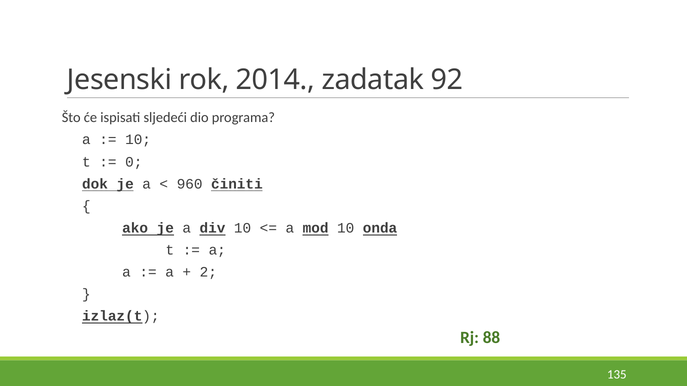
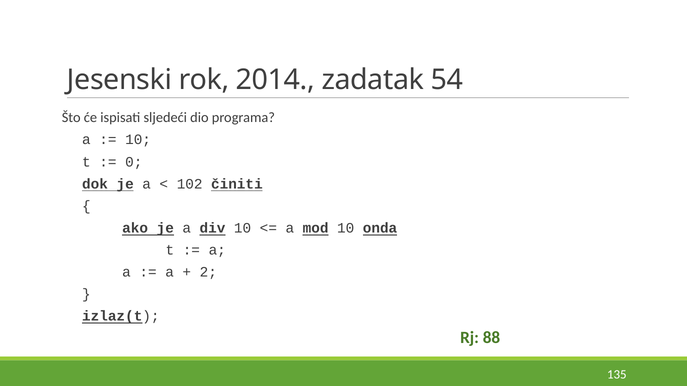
92: 92 -> 54
960: 960 -> 102
